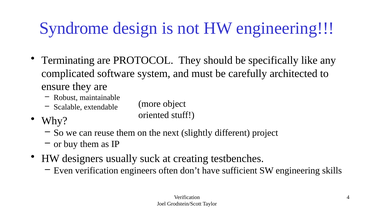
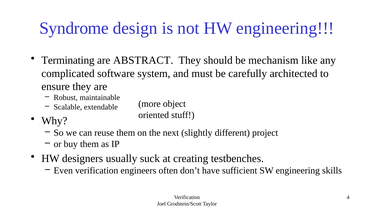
PROTOCOL: PROTOCOL -> ABSTRACT
specifically: specifically -> mechanism
